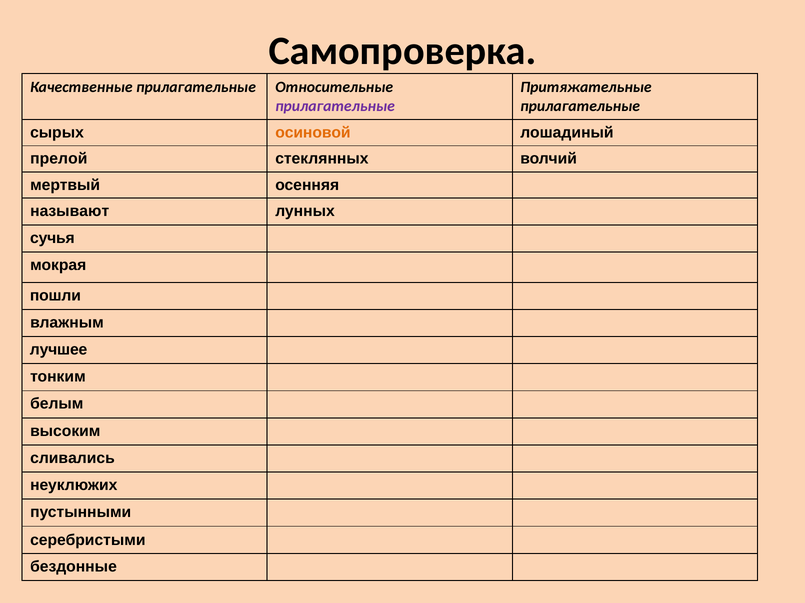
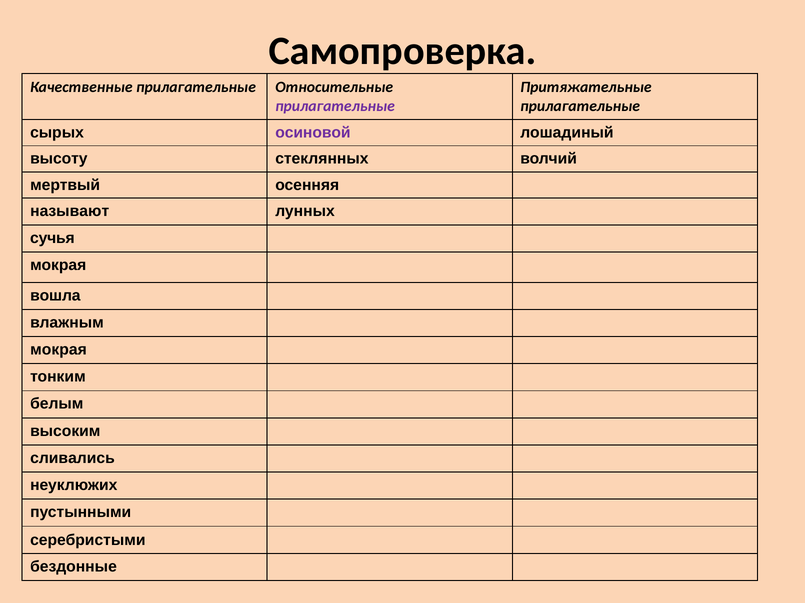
осиновой colour: orange -> purple
прелой: прелой -> высоту
пошли: пошли -> вошла
лучшее at (59, 350): лучшее -> мокрая
